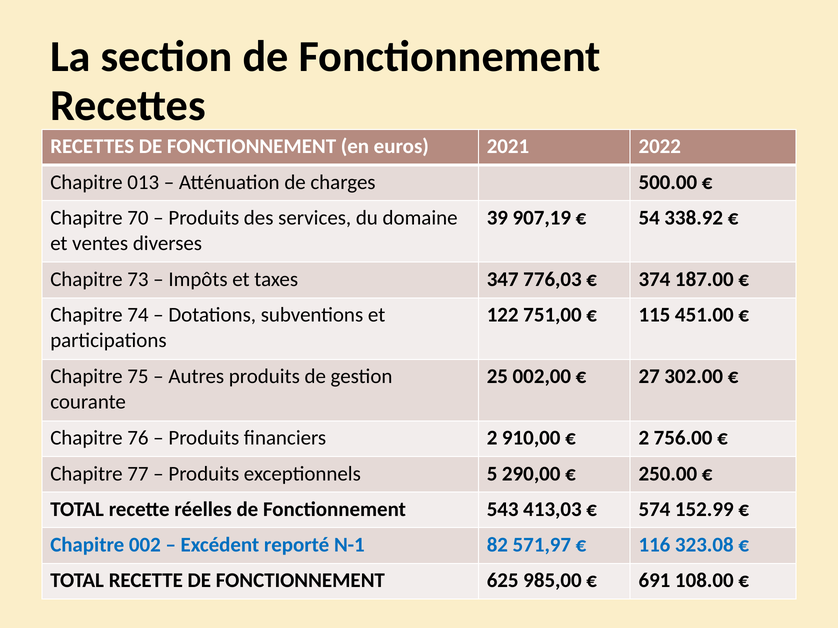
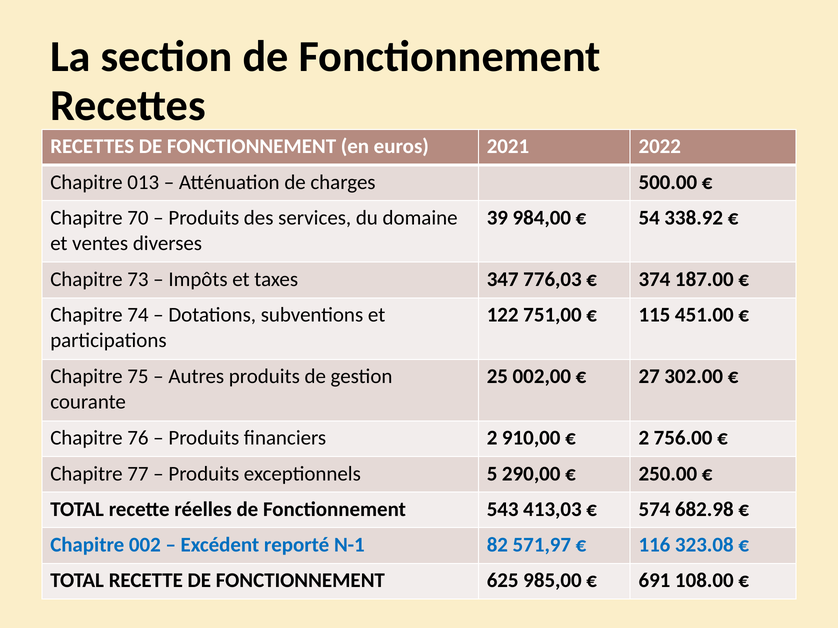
907,19: 907,19 -> 984,00
152.99: 152.99 -> 682.98
